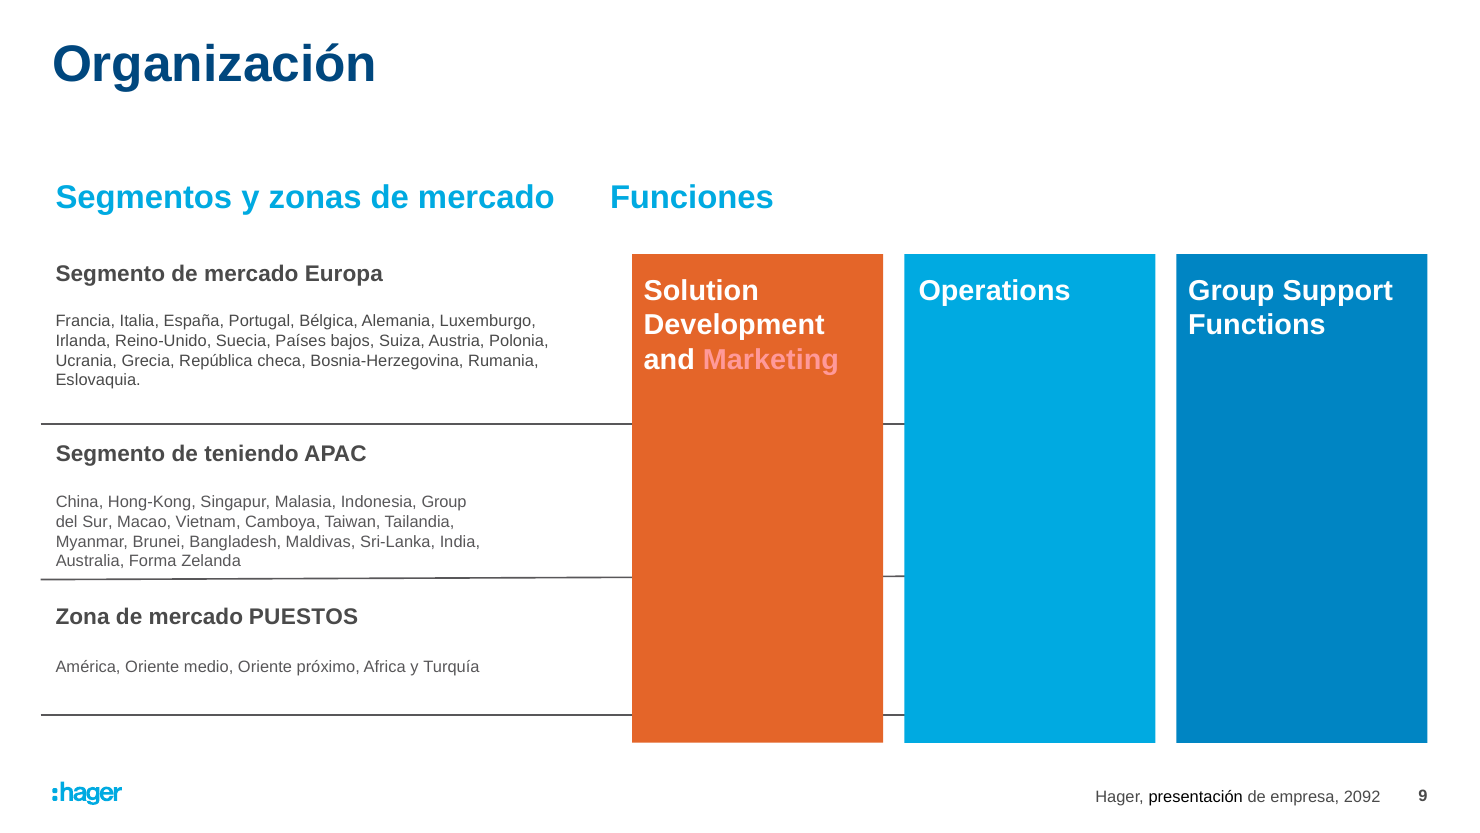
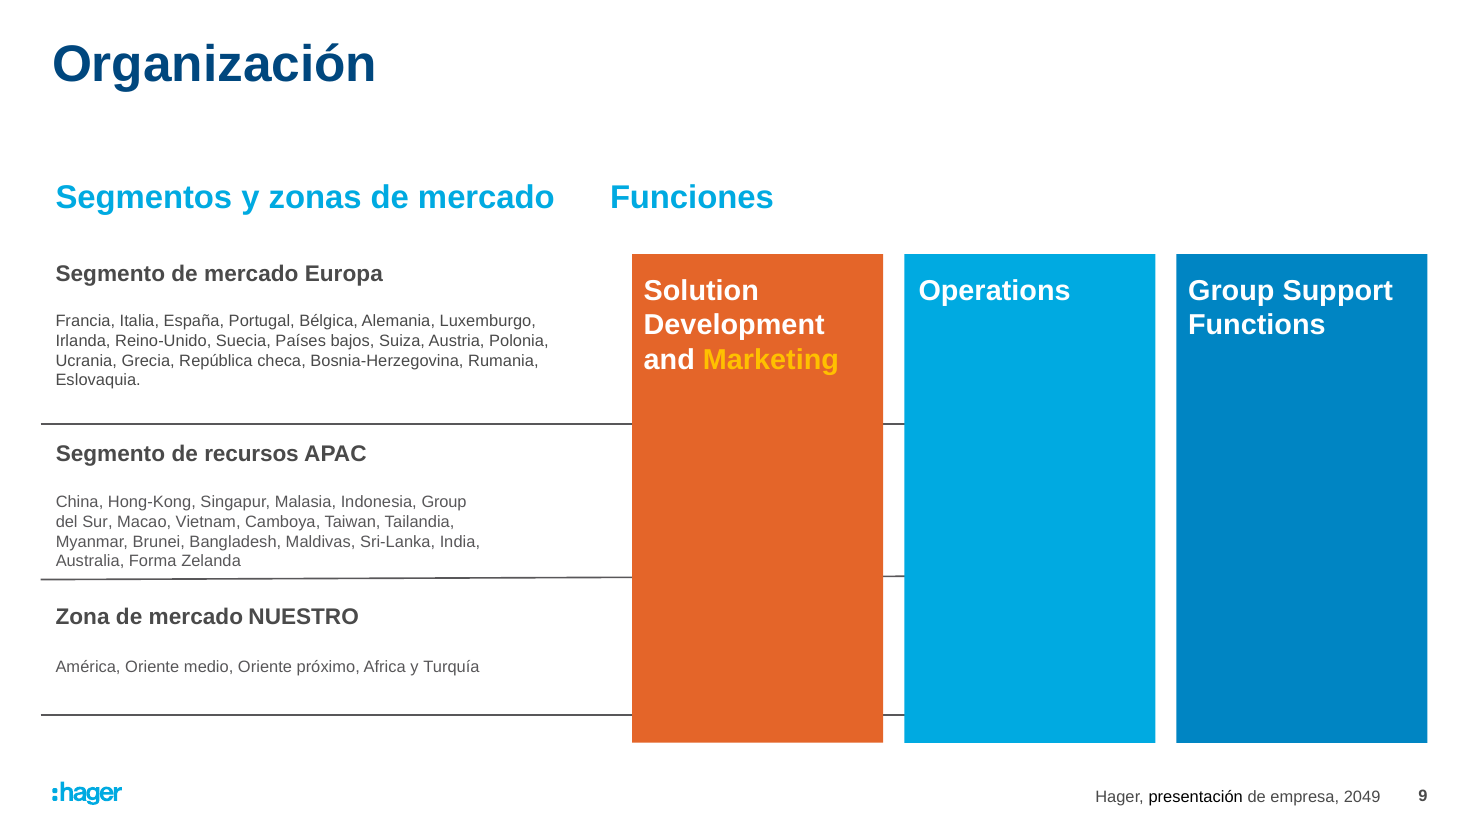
Marketing colour: pink -> yellow
teniendo: teniendo -> recursos
PUESTOS: PUESTOS -> NUESTRO
2092: 2092 -> 2049
